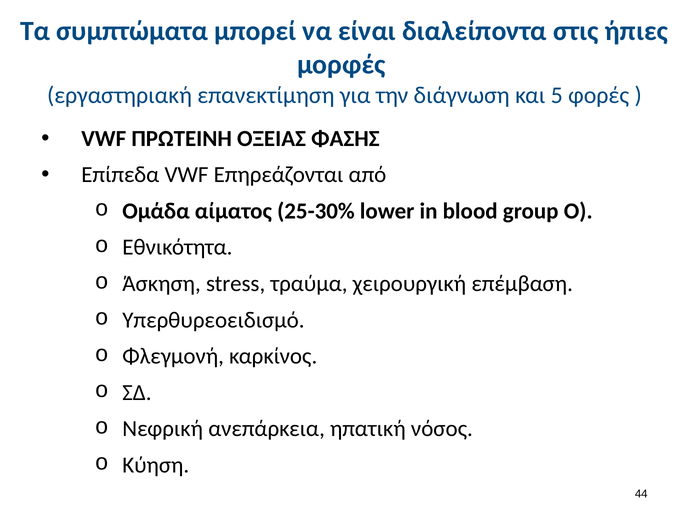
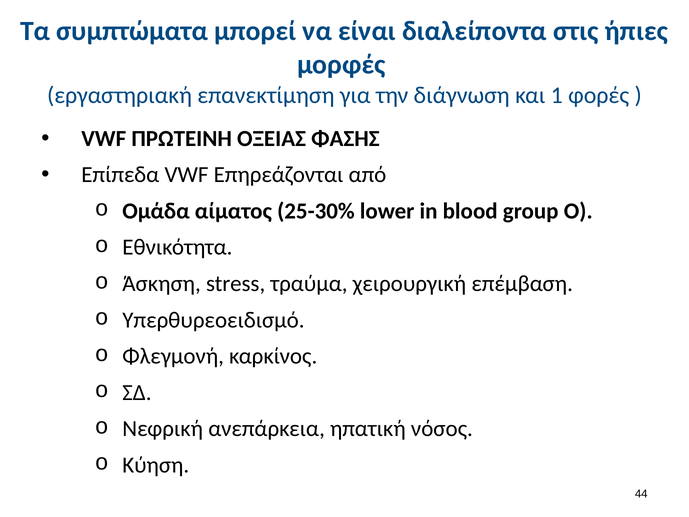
5: 5 -> 1
